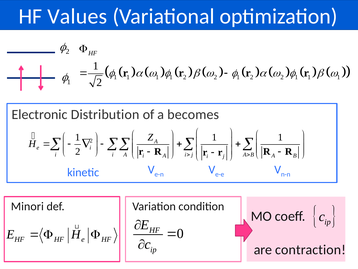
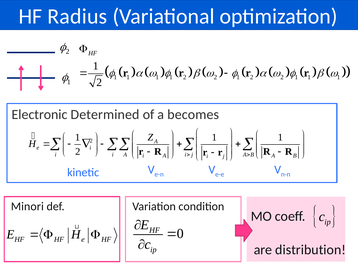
Values: Values -> Radius
Distribution: Distribution -> Determined
contraction: contraction -> distribution
